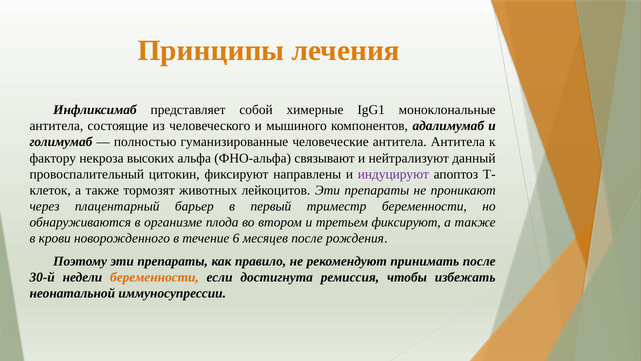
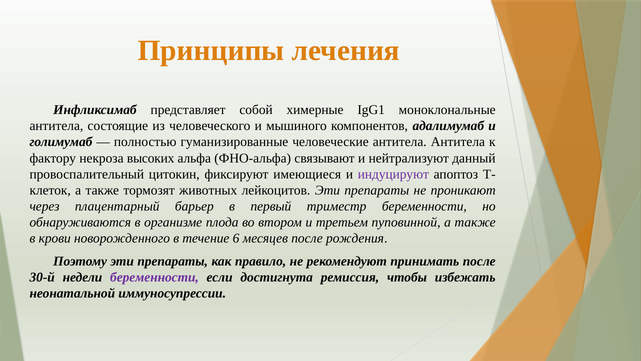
направлены: направлены -> имеющиеся
третьем фиксируют: фиксируют -> пуповинной
беременности at (154, 277) colour: orange -> purple
